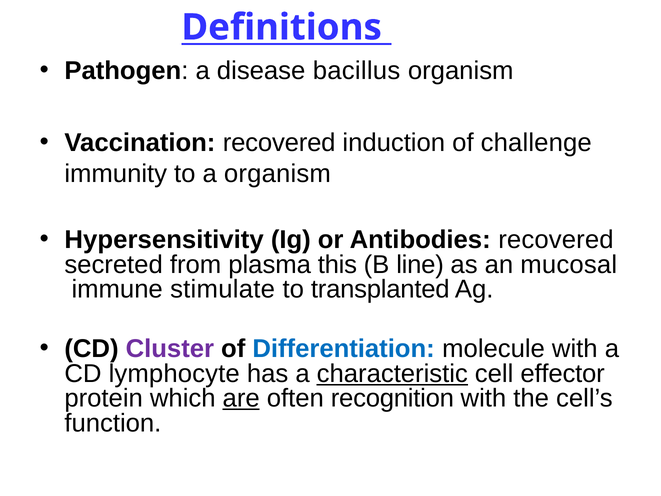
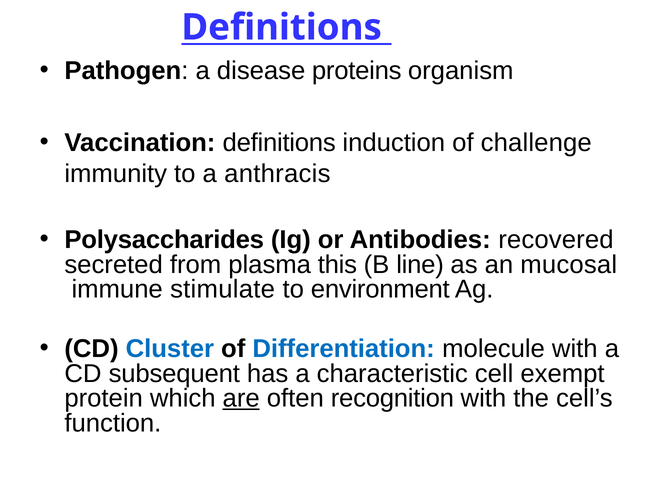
bacillus: bacillus -> proteins
Vaccination recovered: recovered -> definitions
a organism: organism -> anthracis
Hypersensitivity: Hypersensitivity -> Polysaccharides
transplanted: transplanted -> environment
Cluster colour: purple -> blue
lymphocyte: lymphocyte -> subsequent
characteristic underline: present -> none
effector: effector -> exempt
